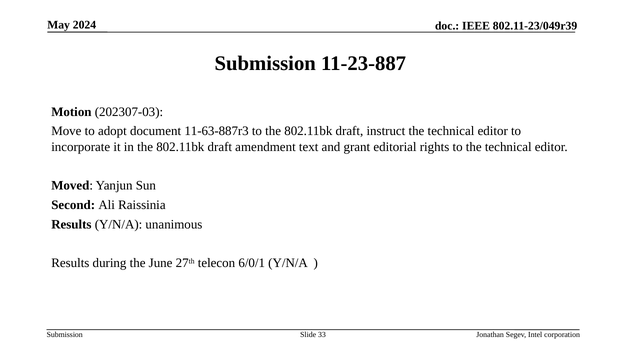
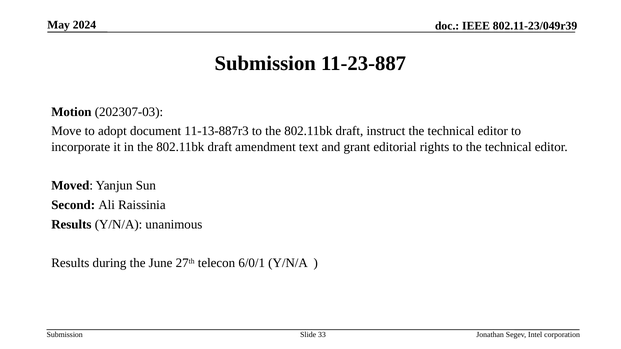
11-63-887r3: 11-63-887r3 -> 11-13-887r3
